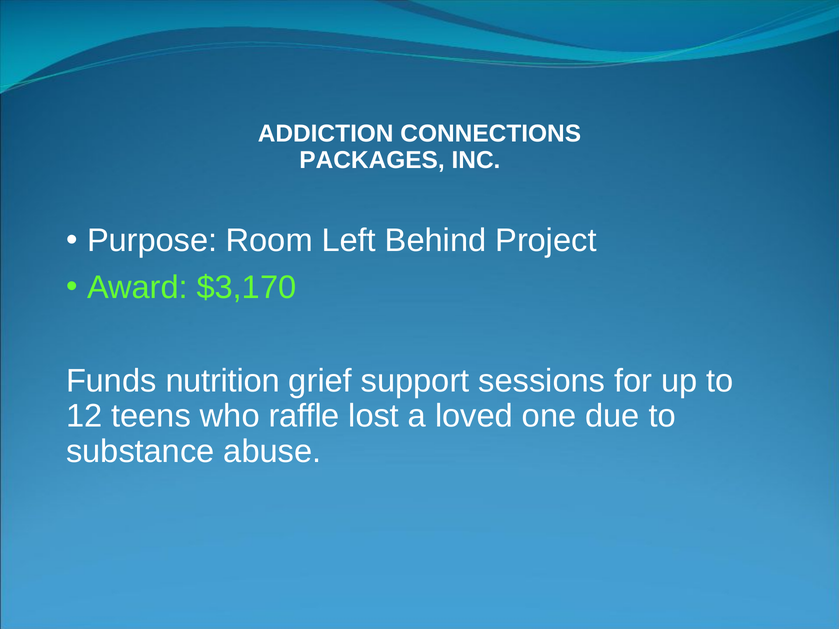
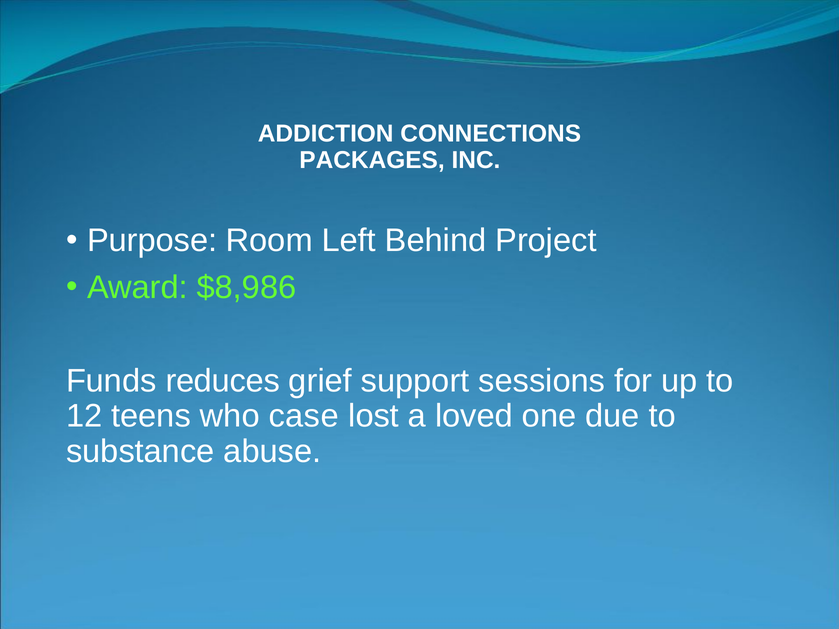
$3,170: $3,170 -> $8,986
nutrition: nutrition -> reduces
raffle: raffle -> case
